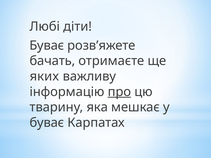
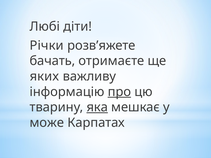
Буває at (47, 45): Буває -> Річки
яка underline: none -> present
буває at (47, 123): буває -> може
